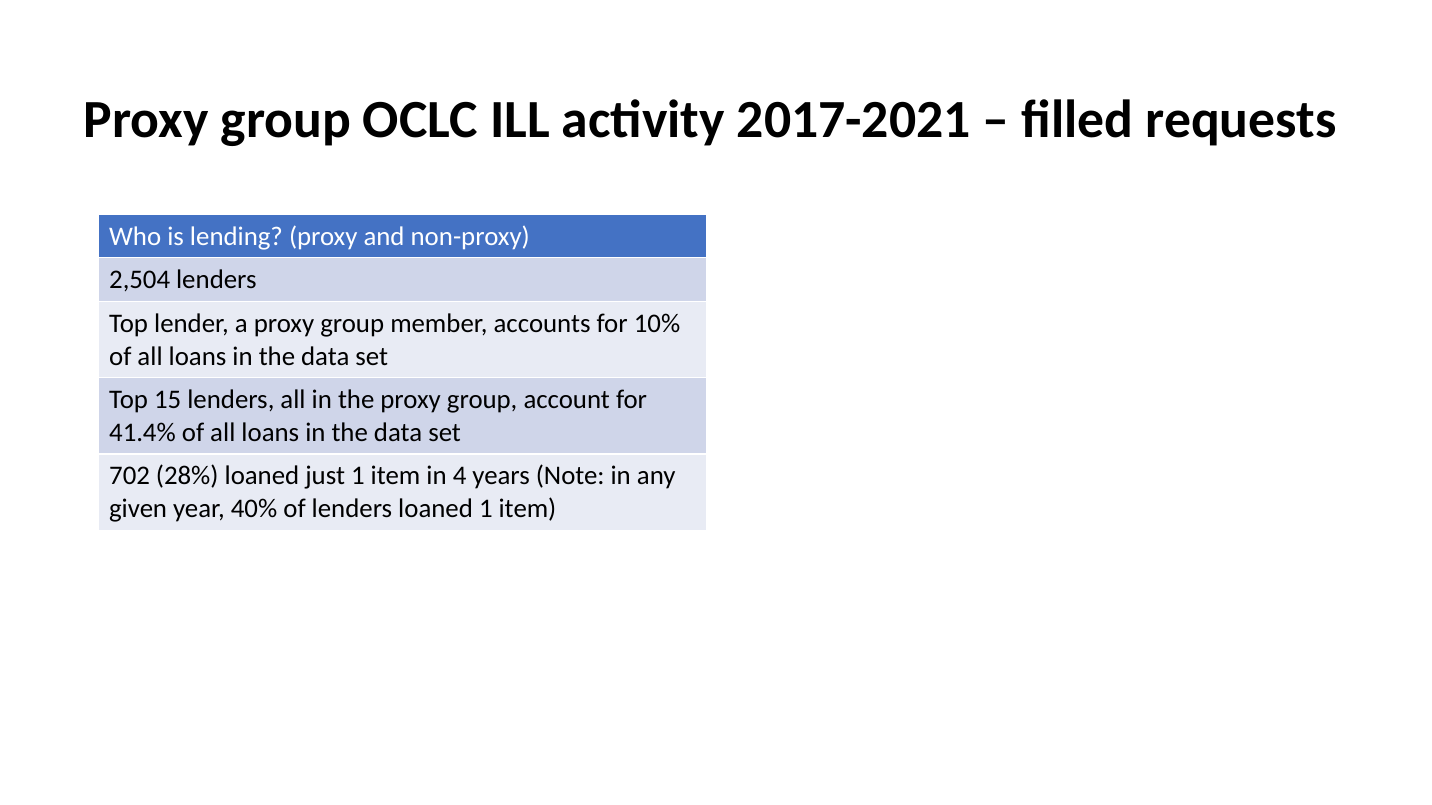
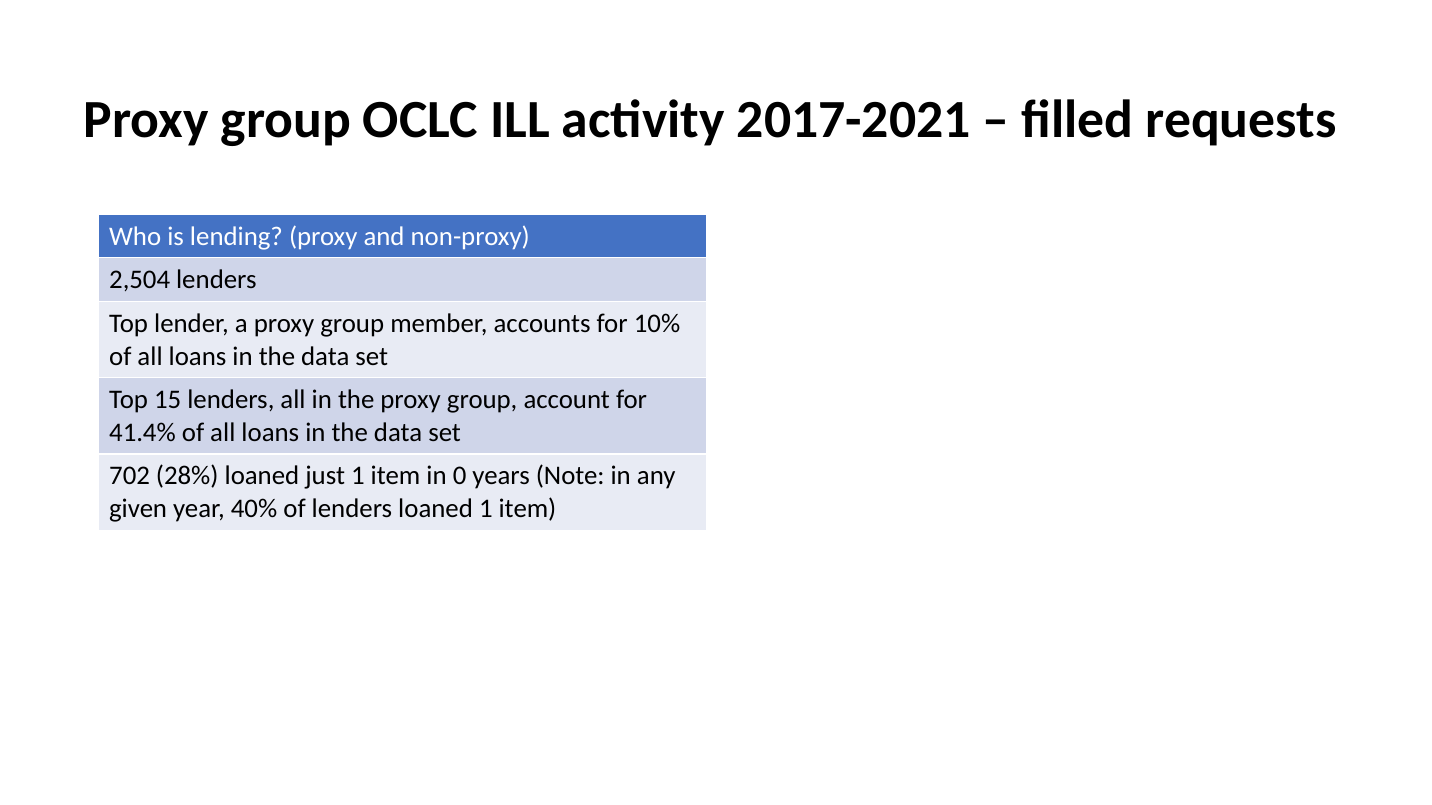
4: 4 -> 0
